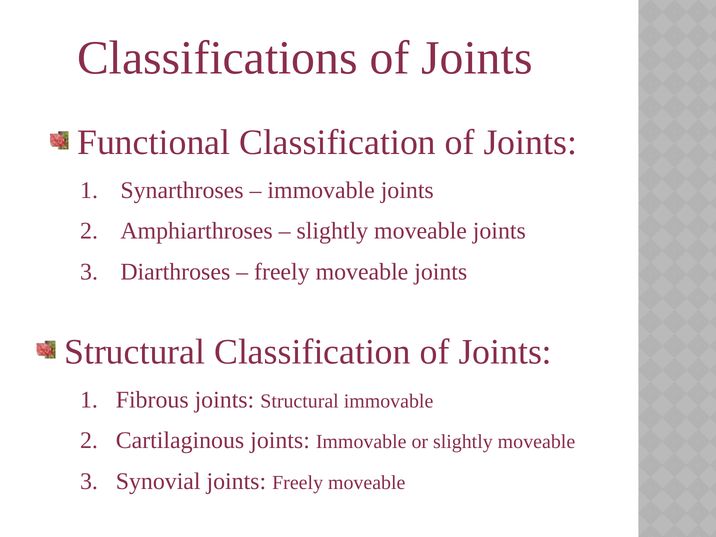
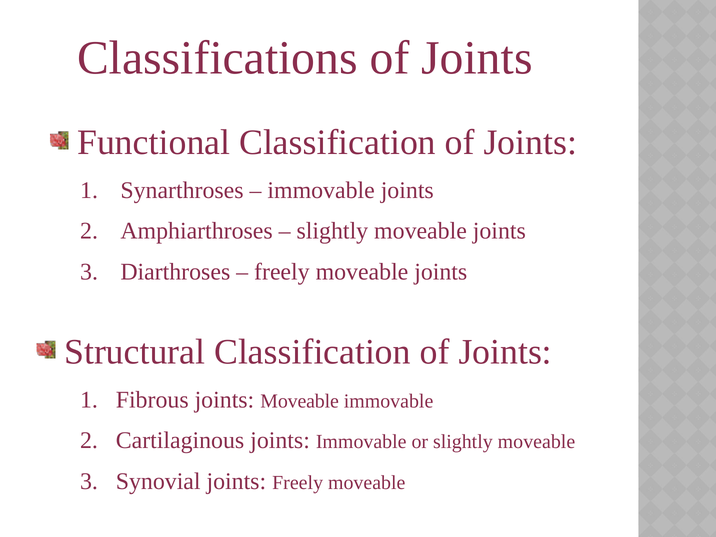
Fibrous joints Structural: Structural -> Moveable
